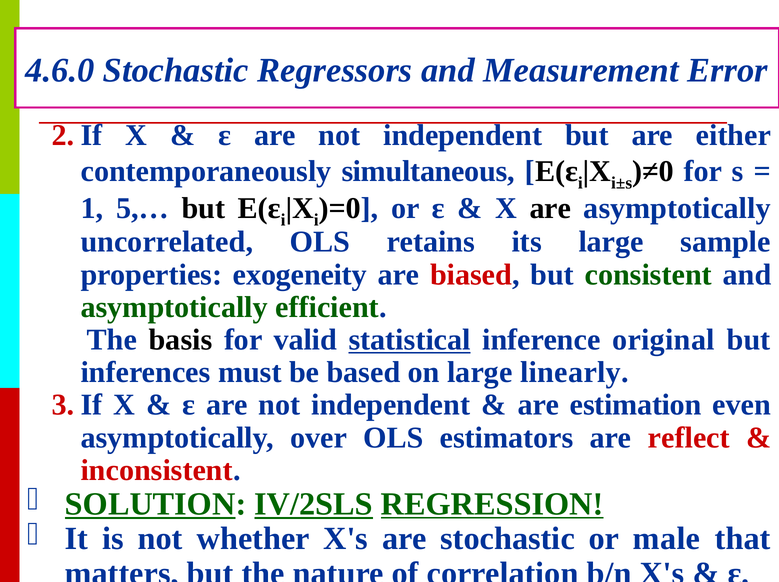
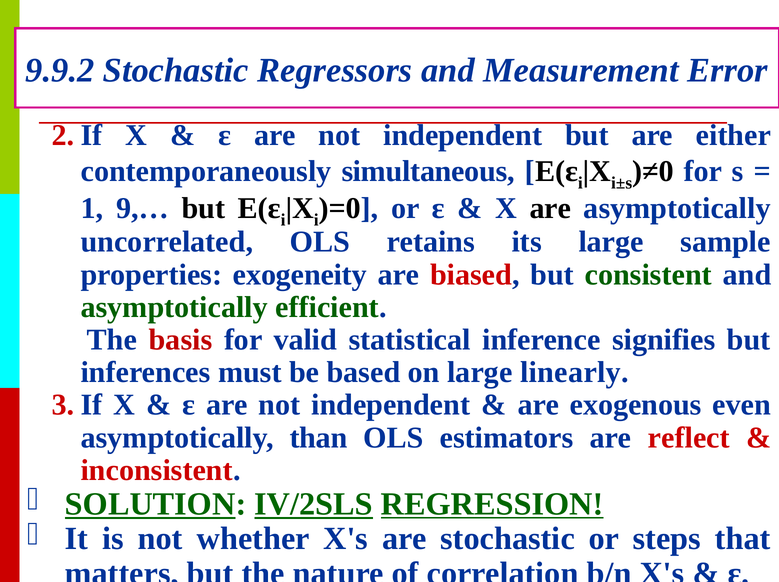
4.6.0: 4.6.0 -> 9.9.2
5,…: 5,… -> 9,…
basis colour: black -> red
statistical underline: present -> none
original: original -> signifies
estimation: estimation -> exogenous
over: over -> than
male: male -> steps
